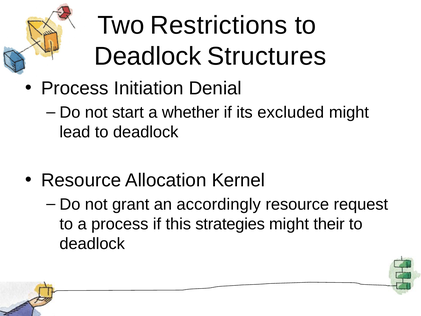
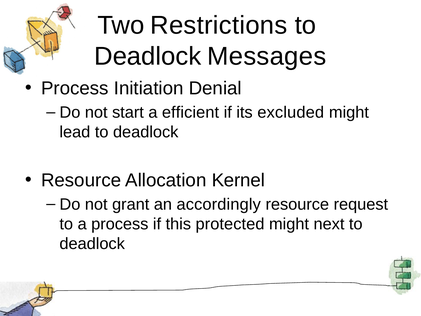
Structures: Structures -> Messages
whether: whether -> efficient
strategies: strategies -> protected
their: their -> next
